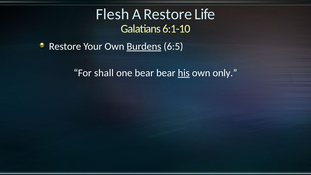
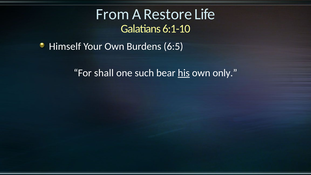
Flesh: Flesh -> From
Restore at (65, 46): Restore -> Himself
Burdens underline: present -> none
one bear: bear -> such
